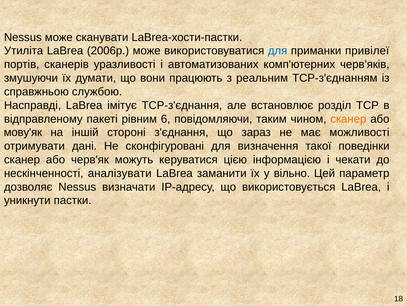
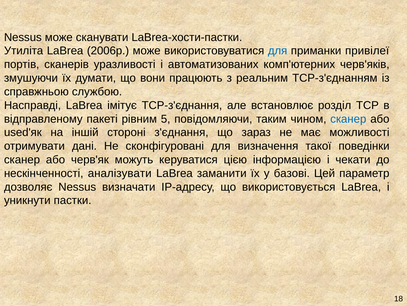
6: 6 -> 5
сканер at (348, 119) colour: orange -> blue
мову'як: мову'як -> used'як
вільно: вільно -> базові
